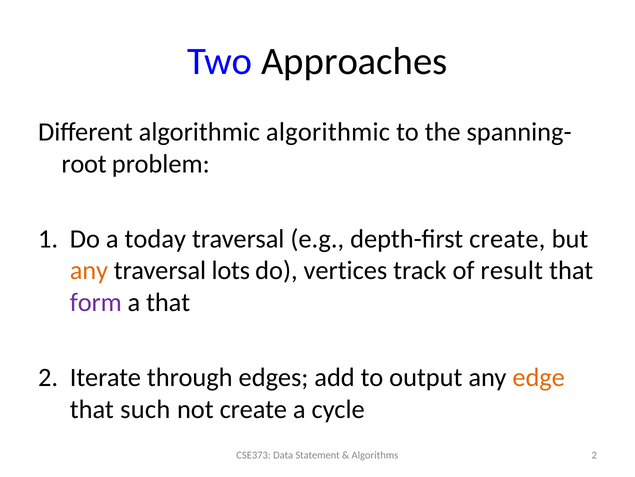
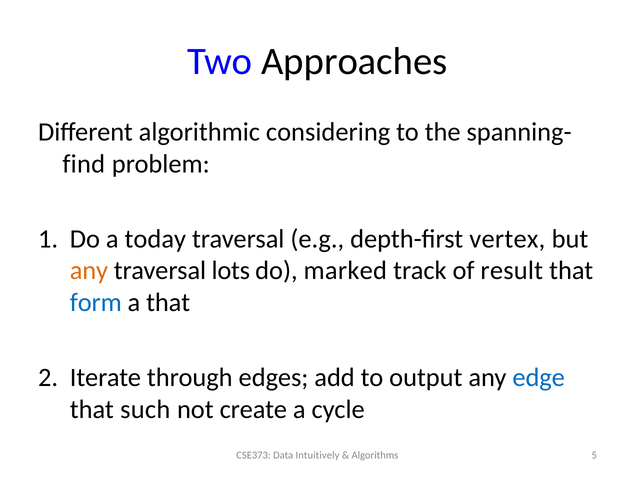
algorithmic algorithmic: algorithmic -> considering
root: root -> find
depth-first create: create -> vertex
vertices: vertices -> marked
form colour: purple -> blue
edge colour: orange -> blue
Statement: Statement -> Intuitively
Algorithms 2: 2 -> 5
